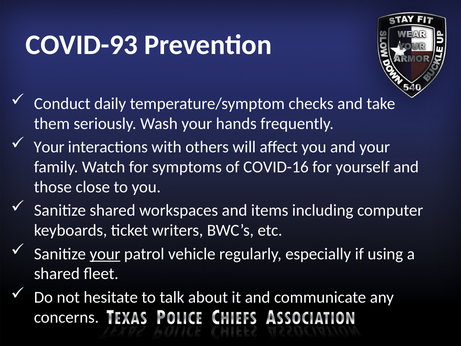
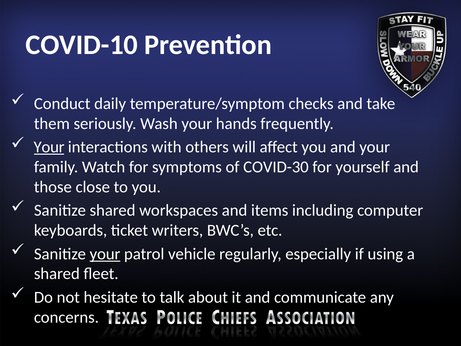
COVID-93: COVID-93 -> COVID-10
Your at (49, 147) underline: none -> present
COVID-16: COVID-16 -> COVID-30
